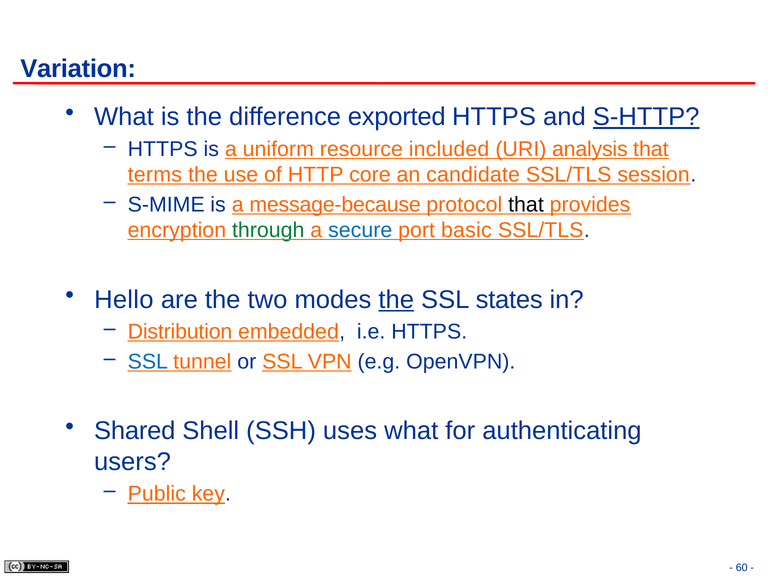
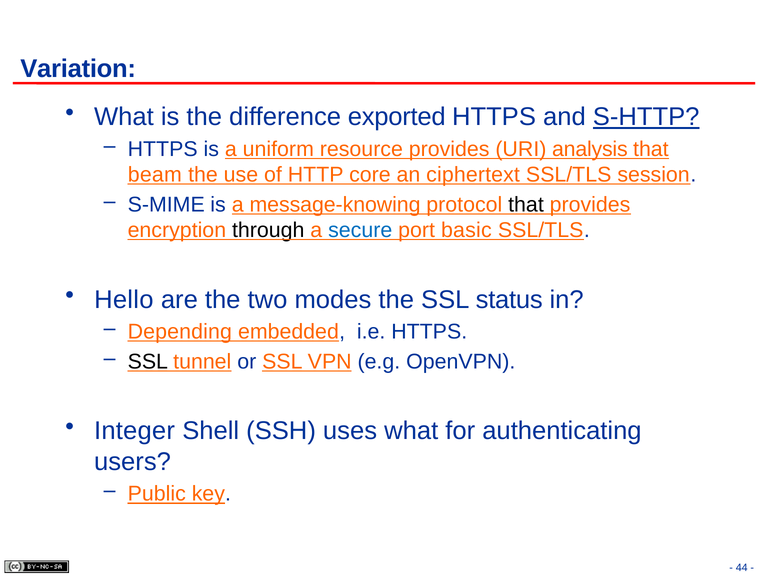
resource included: included -> provides
terms: terms -> beam
candidate: candidate -> ciphertext
message-because: message-because -> message-knowing
through colour: green -> black
the at (396, 300) underline: present -> none
states: states -> status
Distribution: Distribution -> Depending
SSL at (148, 362) colour: blue -> black
Shared: Shared -> Integer
60: 60 -> 44
